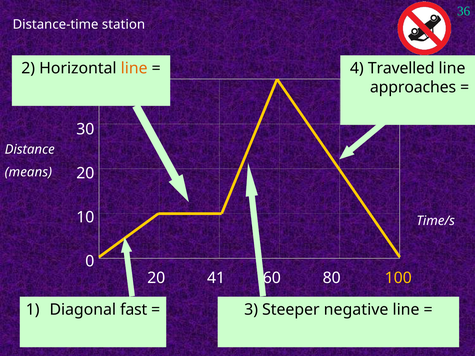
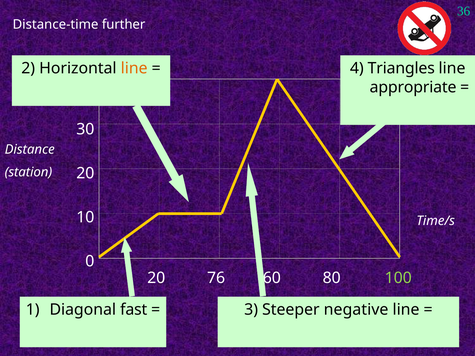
station: station -> further
Travelled: Travelled -> Triangles
approaches: approaches -> appropriate
means: means -> station
41: 41 -> 76
100 colour: yellow -> light green
